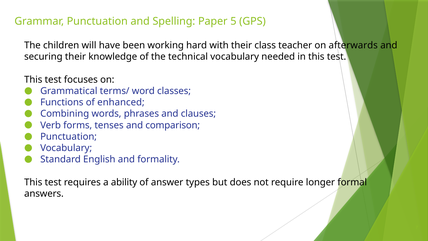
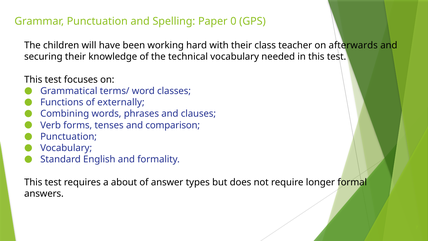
5: 5 -> 0
enhanced: enhanced -> externally
ability: ability -> about
